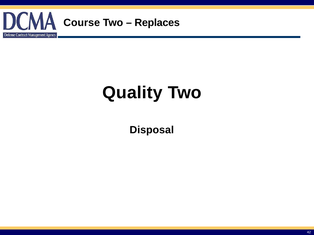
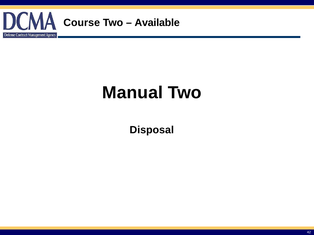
Replaces: Replaces -> Available
Quality: Quality -> Manual
